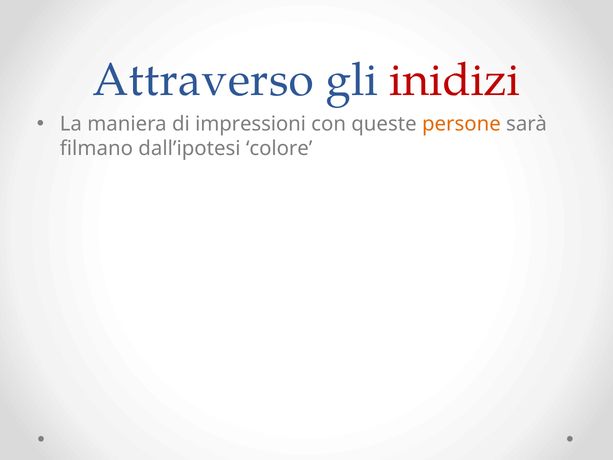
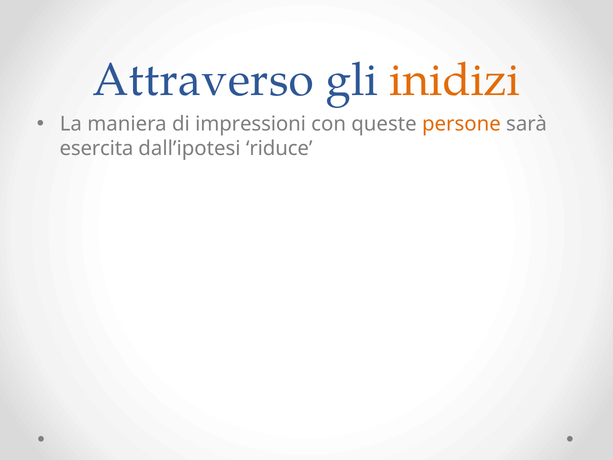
inidizi colour: red -> orange
filmano: filmano -> esercita
colore: colore -> riduce
